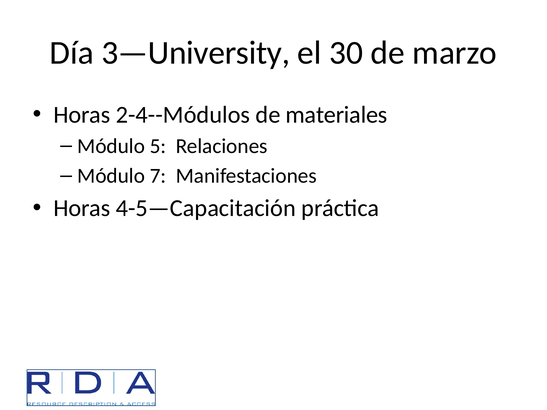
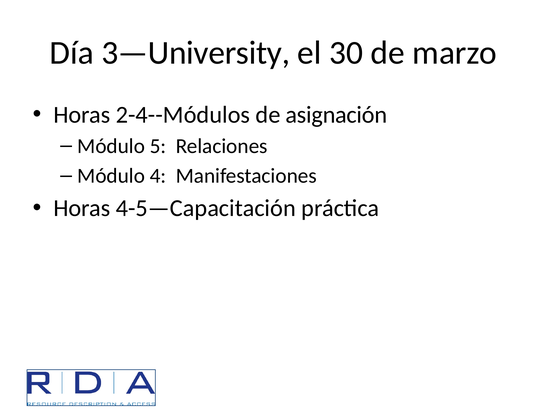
materiales: materiales -> asignación
7: 7 -> 4
